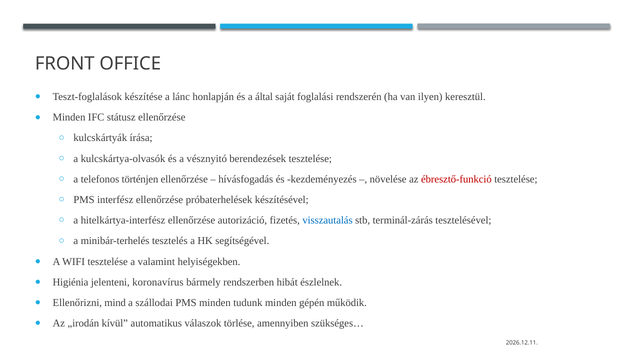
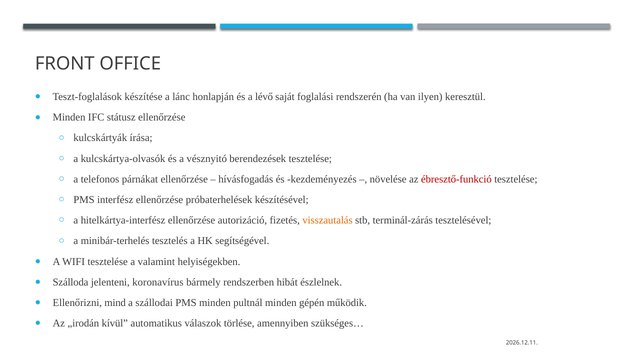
által: által -> lévő
történjen: történjen -> párnákat
visszautalás colour: blue -> orange
Higiénia: Higiénia -> Szálloda
tudunk: tudunk -> pultnál
